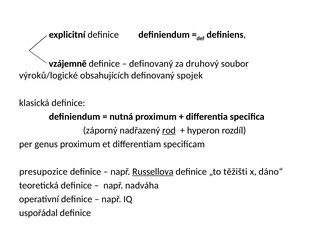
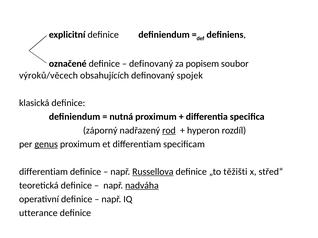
vzájemně: vzájemně -> označené
druhový: druhový -> popisem
výroků/logické: výroků/logické -> výroků/věcech
genus underline: none -> present
presupozice at (43, 172): presupozice -> differentiam
dáno“: dáno“ -> střed“
nadváha underline: none -> present
uspořádal: uspořádal -> utterance
